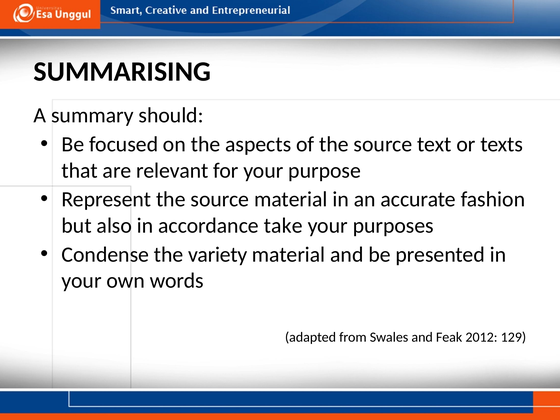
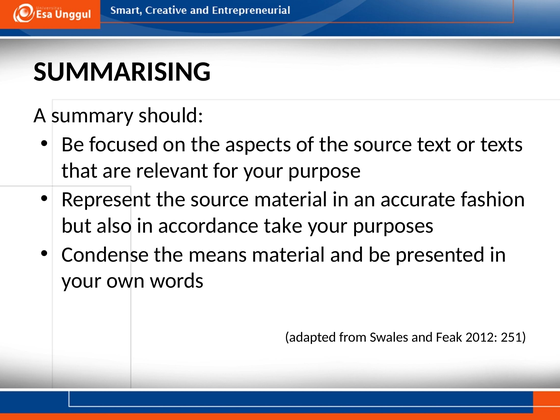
variety: variety -> means
129: 129 -> 251
